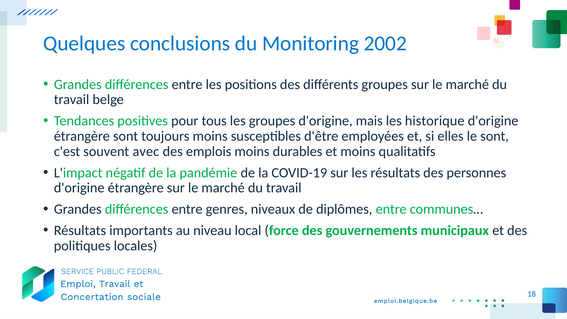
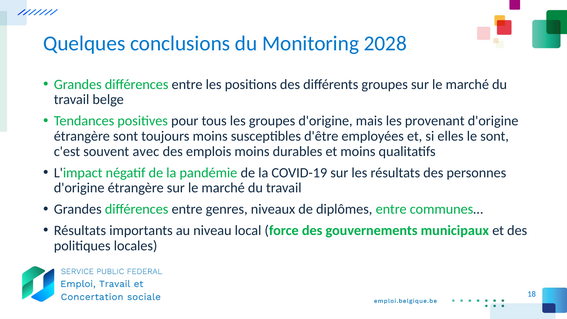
2002: 2002 -> 2028
historique: historique -> provenant
